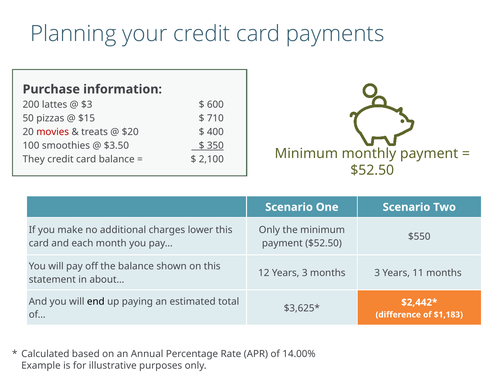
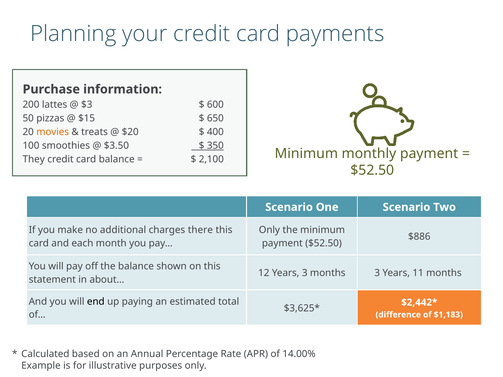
710: 710 -> 650
movies colour: red -> orange
lower: lower -> there
$550: $550 -> $886
